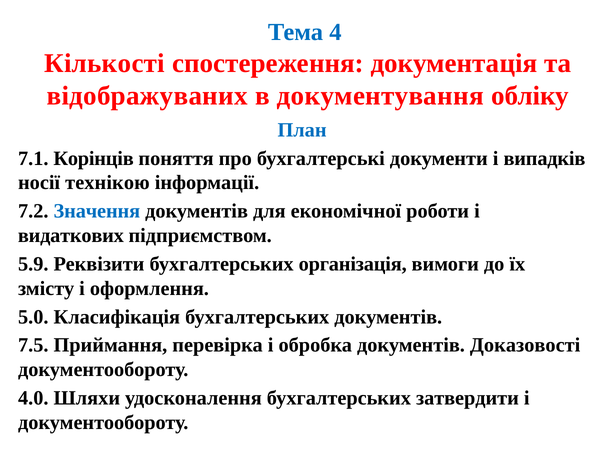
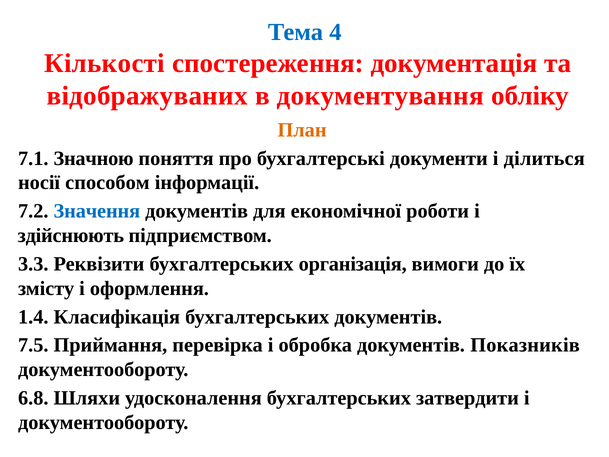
План colour: blue -> orange
Корінців: Корінців -> Значною
випадків: випадків -> ділиться
технікою: технікою -> способом
видаткових: видаткових -> здійснюють
5.9: 5.9 -> 3.3
5.0: 5.0 -> 1.4
Доказовості: Доказовості -> Показників
4.0: 4.0 -> 6.8
